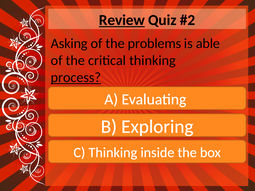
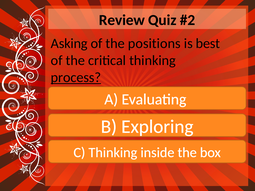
Review underline: present -> none
problems: problems -> positions
able: able -> best
